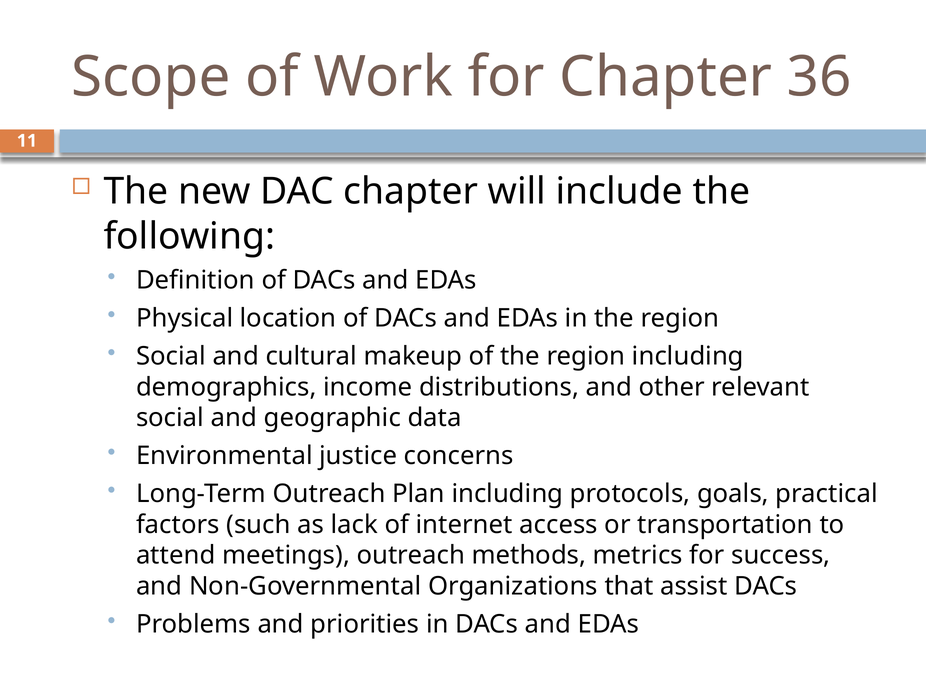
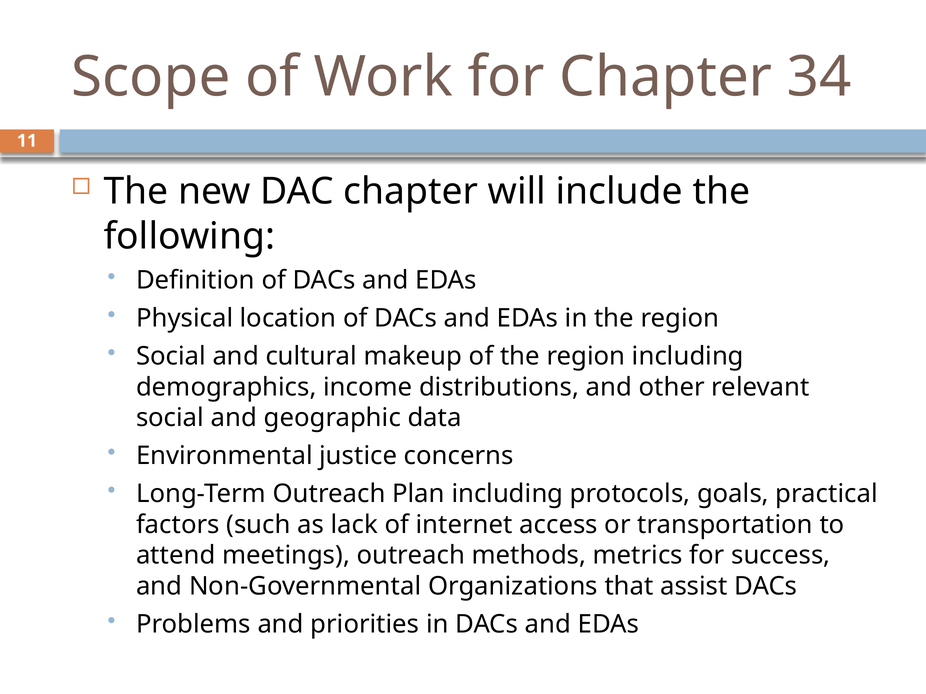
36: 36 -> 34
